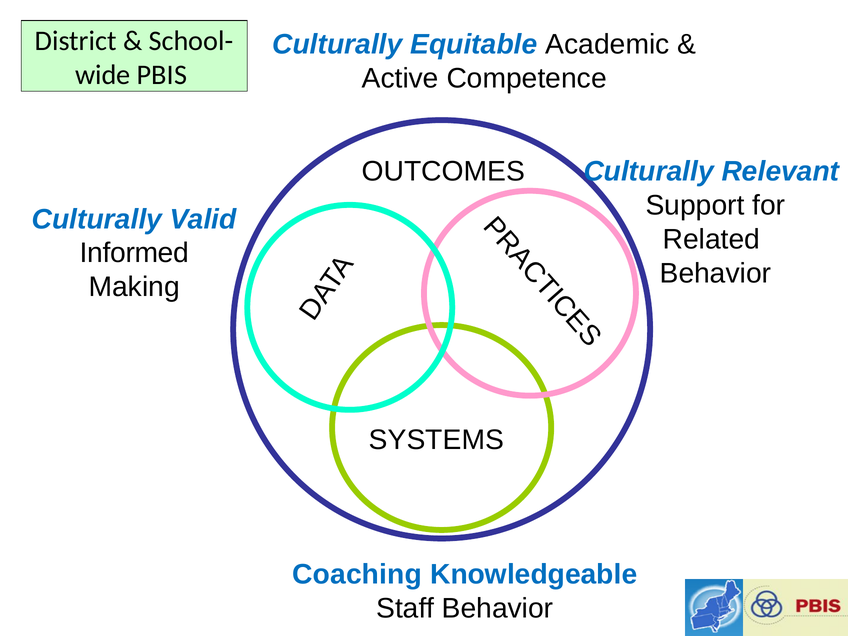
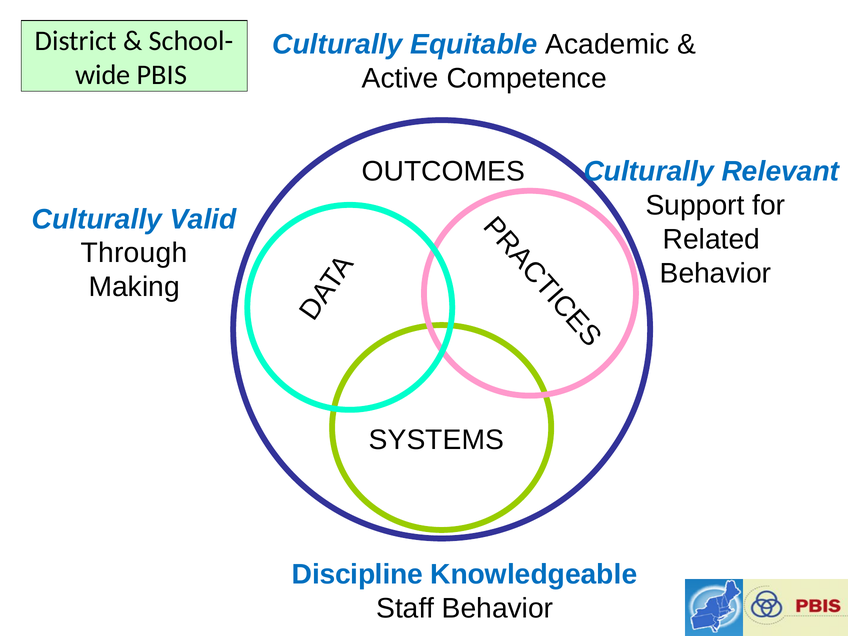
Informed: Informed -> Through
Coaching: Coaching -> Discipline
